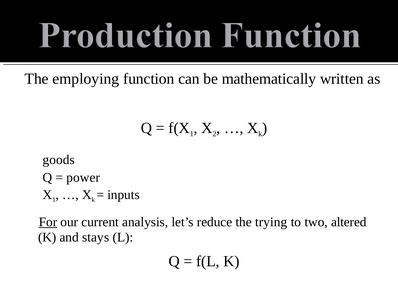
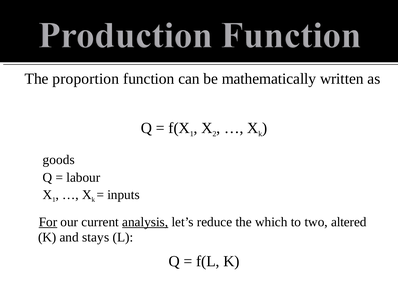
employing: employing -> proportion
power: power -> labour
analysis underline: none -> present
trying: trying -> which
